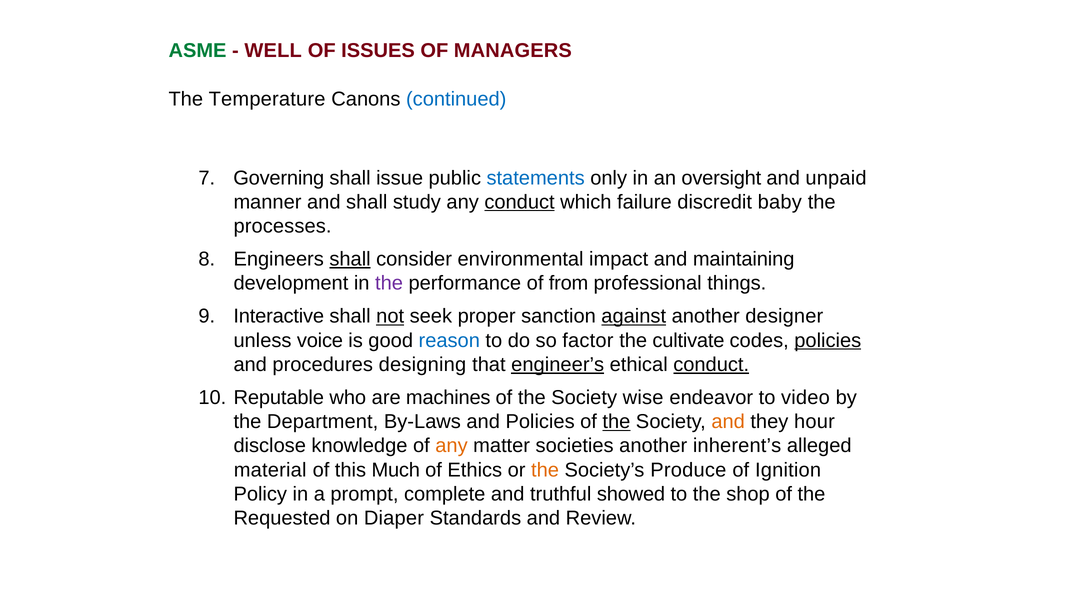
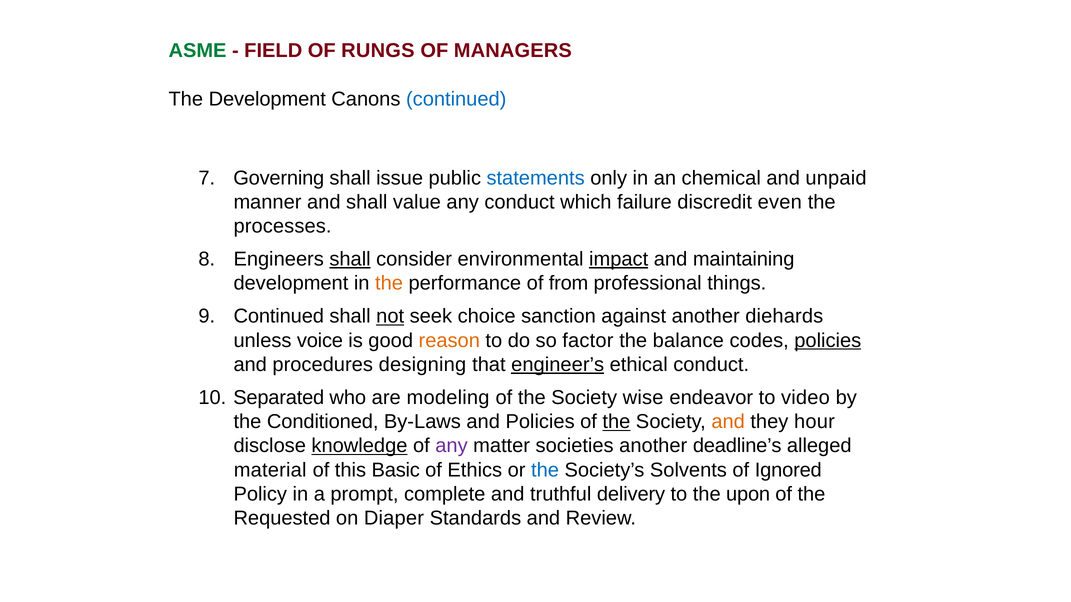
WELL: WELL -> FIELD
ISSUES: ISSUES -> RUNGS
The Temperature: Temperature -> Development
oversight: oversight -> chemical
study: study -> value
conduct at (520, 202) underline: present -> none
baby: baby -> even
impact underline: none -> present
the at (389, 283) colour: purple -> orange
Interactive at (279, 317): Interactive -> Continued
proper: proper -> choice
against underline: present -> none
designer: designer -> diehards
reason colour: blue -> orange
cultivate: cultivate -> balance
conduct at (711, 365) underline: present -> none
Reputable: Reputable -> Separated
machines: machines -> modeling
Department: Department -> Conditioned
knowledge underline: none -> present
any at (452, 446) colour: orange -> purple
inherent’s: inherent’s -> deadline’s
Much: Much -> Basic
the at (545, 470) colour: orange -> blue
Produce: Produce -> Solvents
Ignition: Ignition -> Ignored
showed: showed -> delivery
shop: shop -> upon
